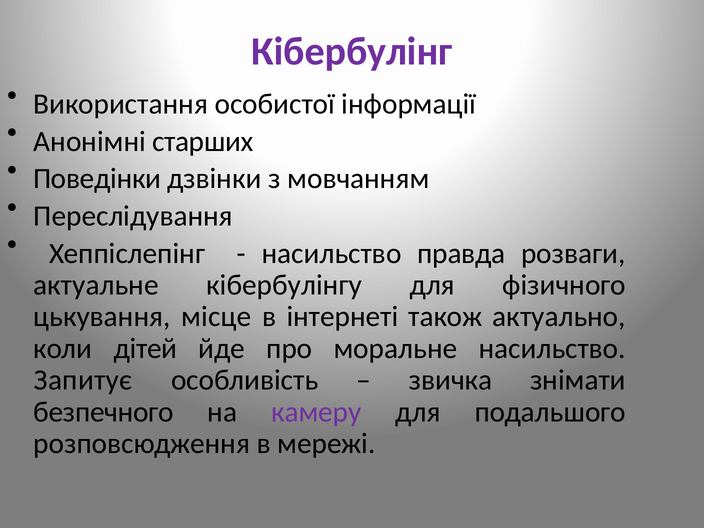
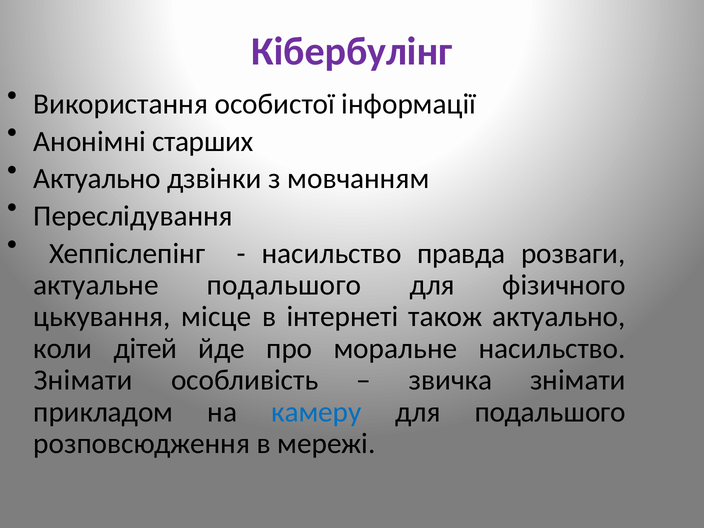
Поведінки at (97, 179): Поведінки -> Актуально
актуальне кібербулінгу: кібербулінгу -> подальшого
Запитує at (83, 380): Запитує -> Знімати
безпечного: безпечного -> прикладом
камеру colour: purple -> blue
